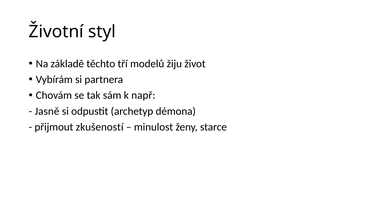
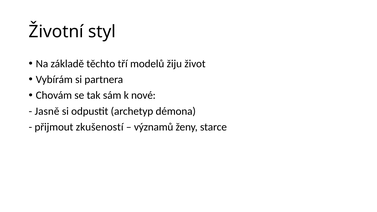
např: např -> nové
minulost: minulost -> významů
